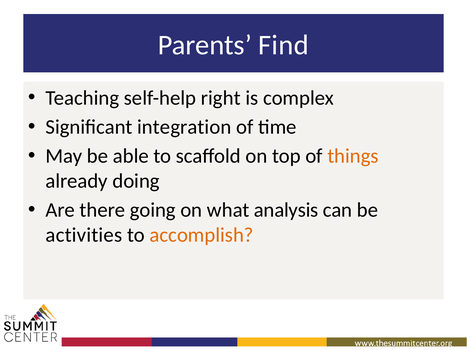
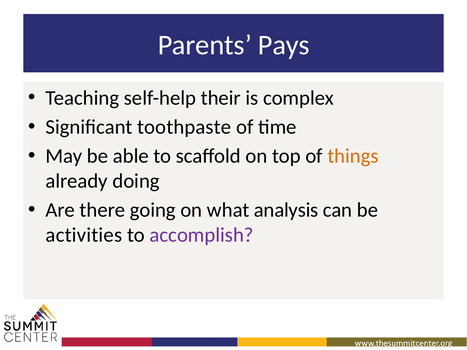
Find: Find -> Pays
right: right -> their
integration: integration -> toothpaste
accomplish colour: orange -> purple
